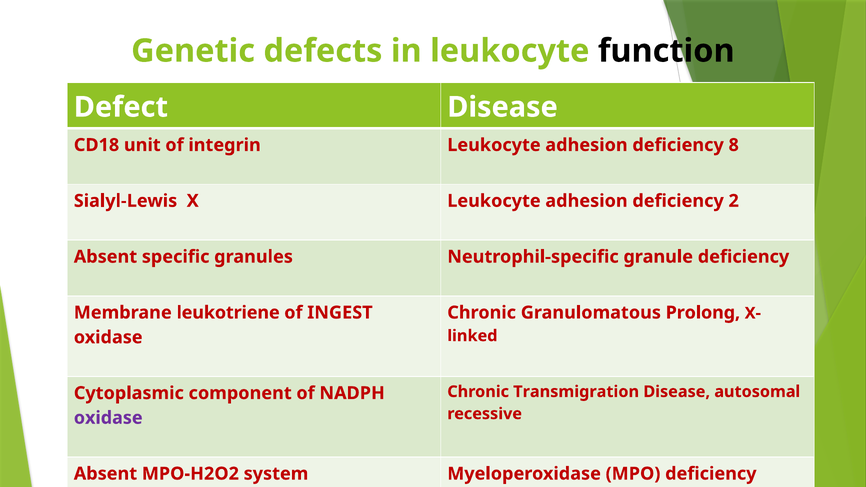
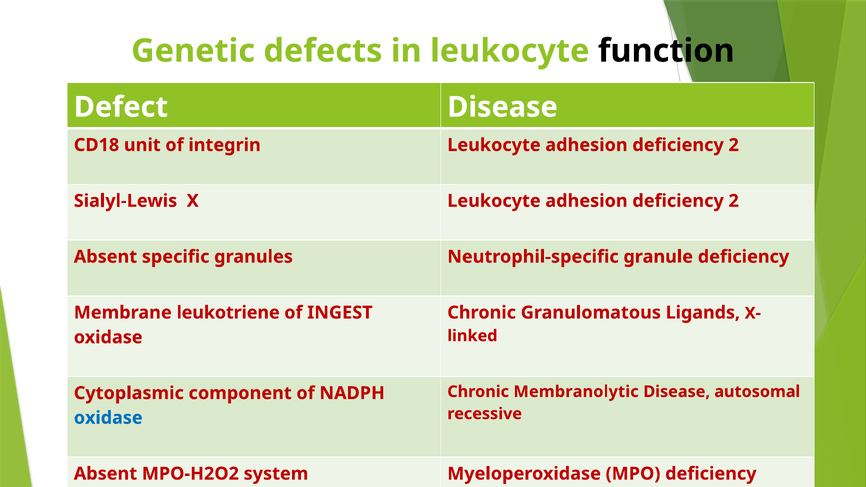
8 at (734, 145): 8 -> 2
Prolong: Prolong -> Ligands
Transmigration: Transmigration -> Membranolytic
oxidase at (108, 418) colour: purple -> blue
